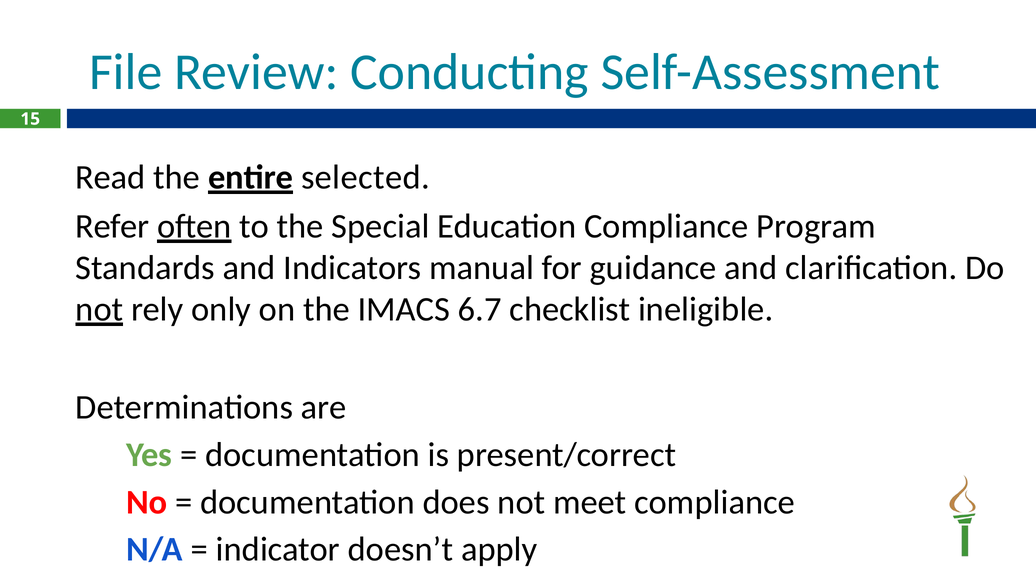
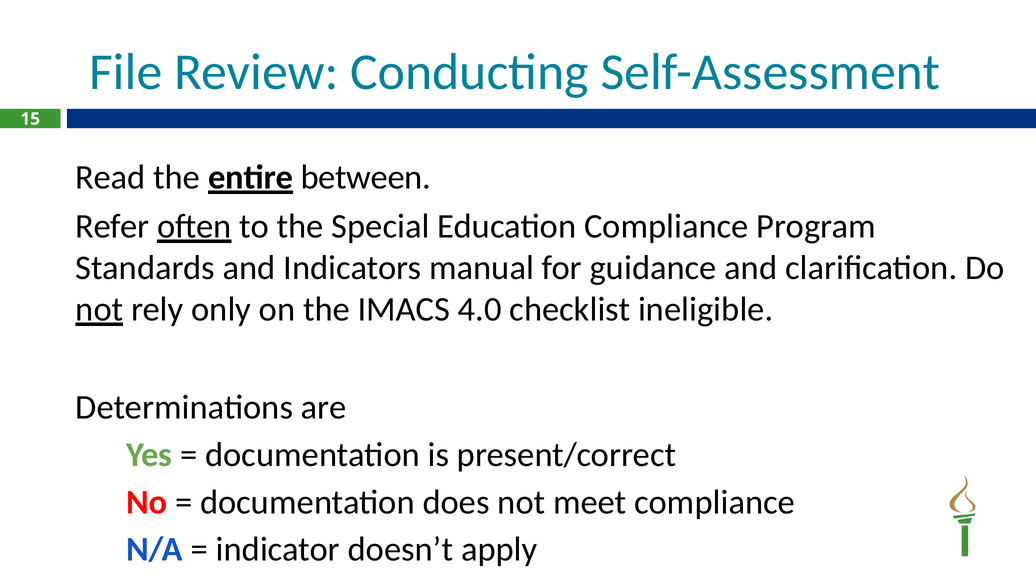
selected: selected -> between
6.7: 6.7 -> 4.0
